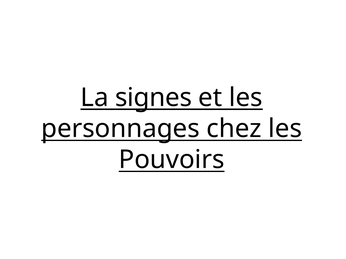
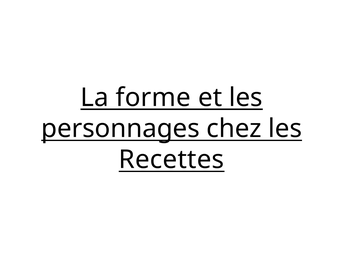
signes: signes -> forme
Pouvoirs: Pouvoirs -> Recettes
